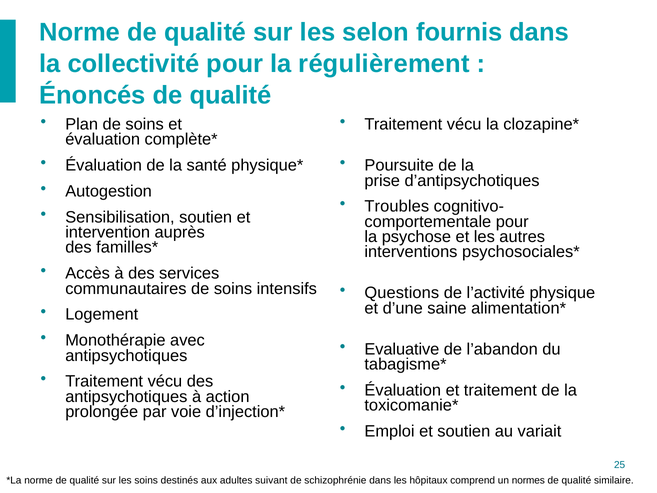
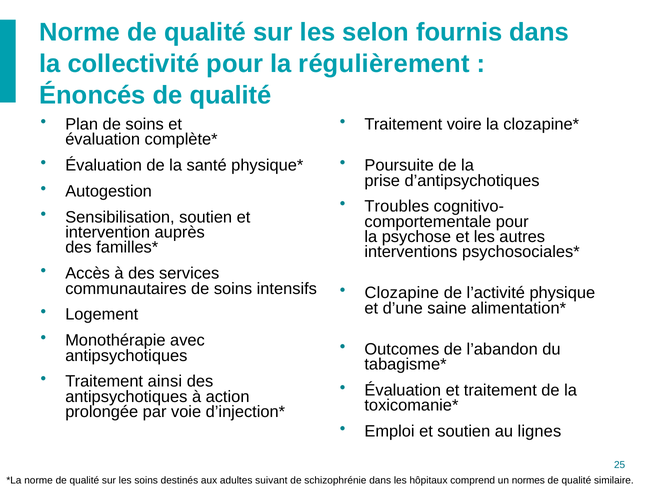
vécu at (464, 124): vécu -> voire
Questions: Questions -> Clozapine
Evaluative: Evaluative -> Outcomes
vécu at (165, 381): vécu -> ainsi
variait: variait -> lignes
